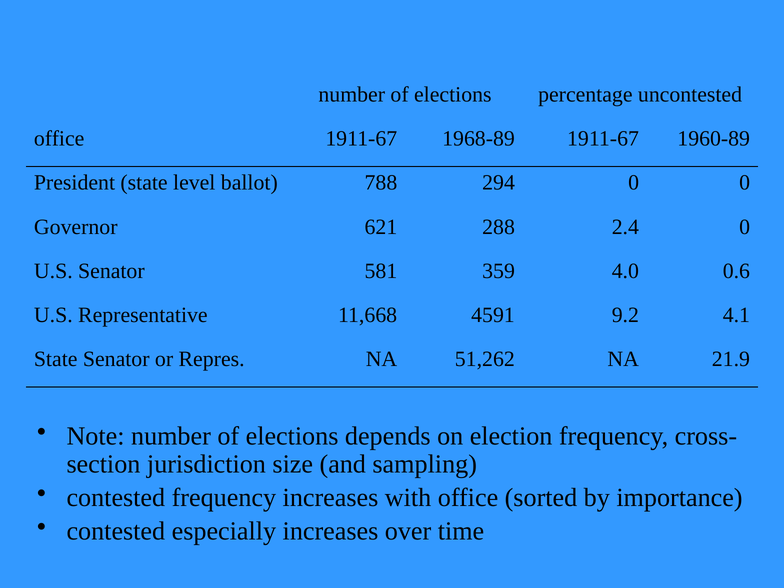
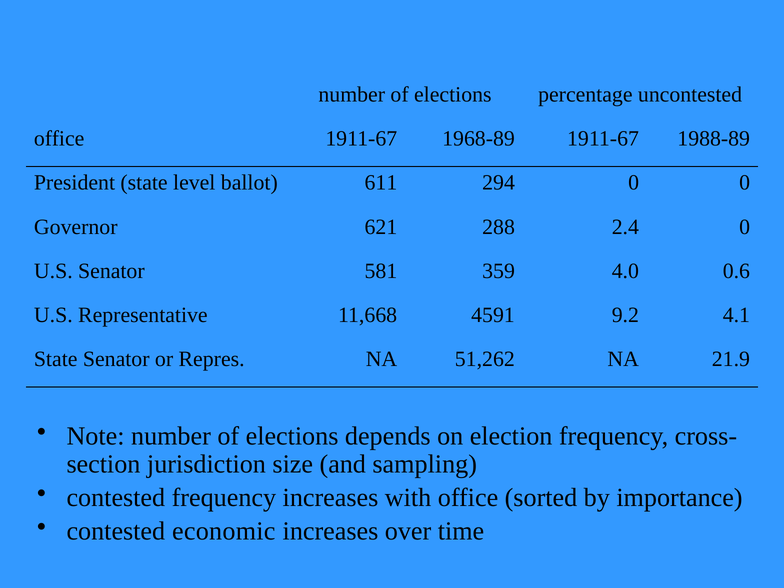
1960-89: 1960-89 -> 1988-89
788: 788 -> 611
especially: especially -> economic
